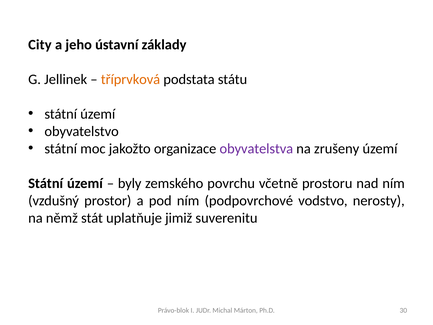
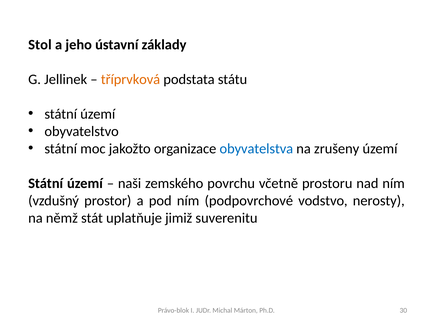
City: City -> Stol
obyvatelstva colour: purple -> blue
byly: byly -> naši
